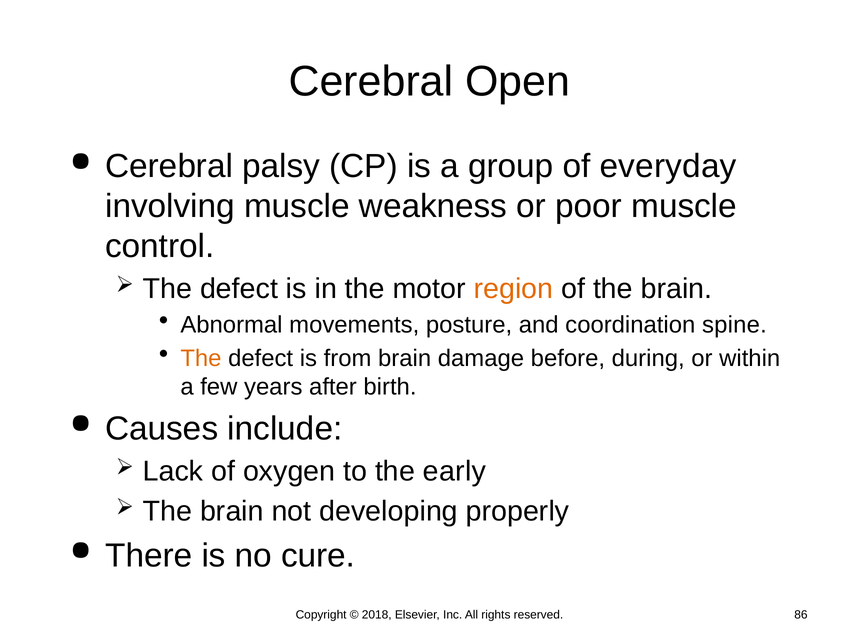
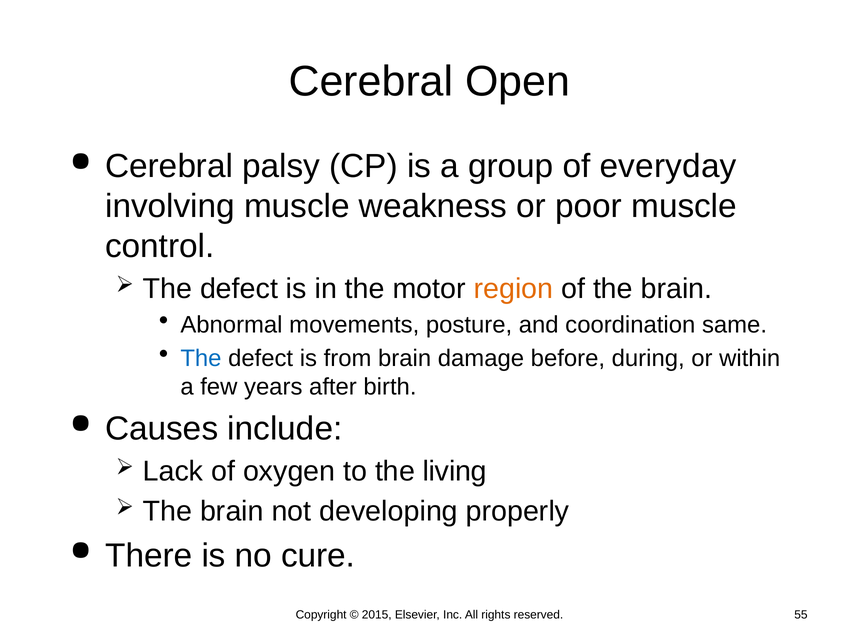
spine: spine -> same
The at (201, 358) colour: orange -> blue
early: early -> living
2018: 2018 -> 2015
86: 86 -> 55
